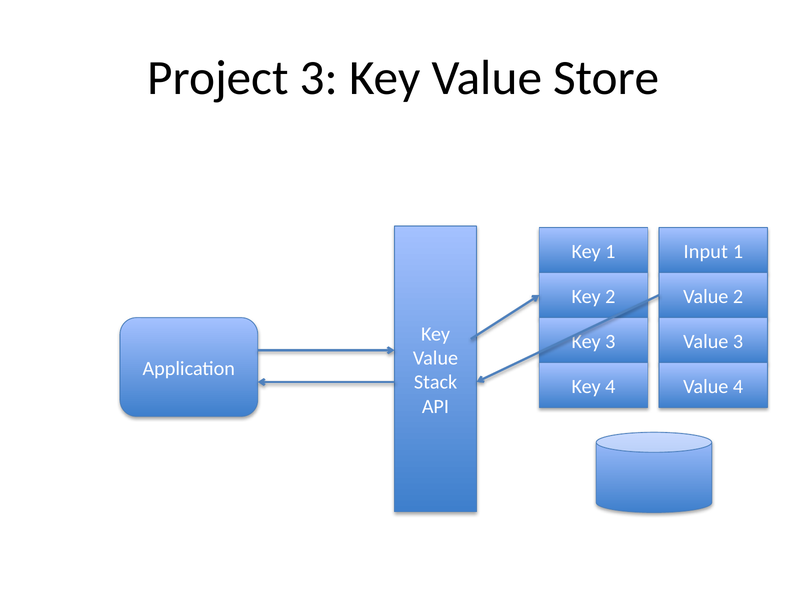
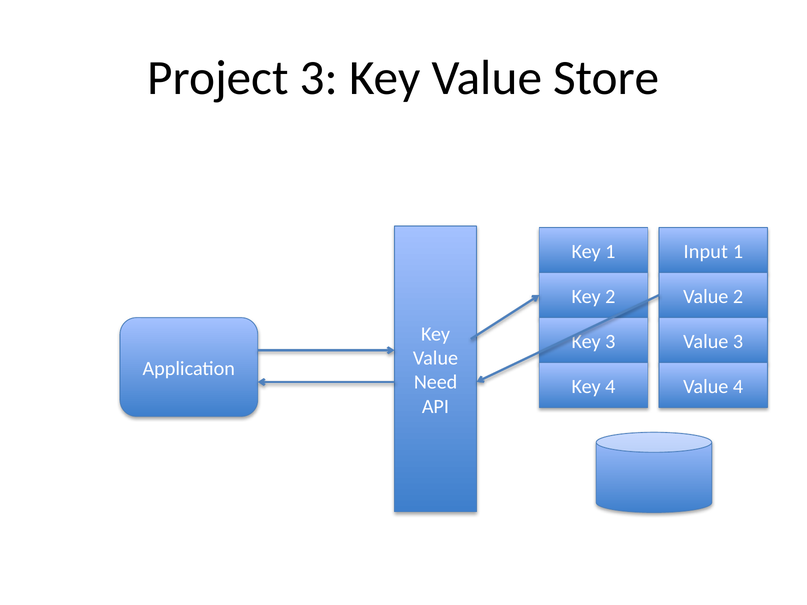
Stack: Stack -> Need
